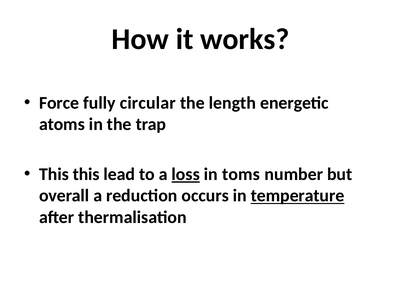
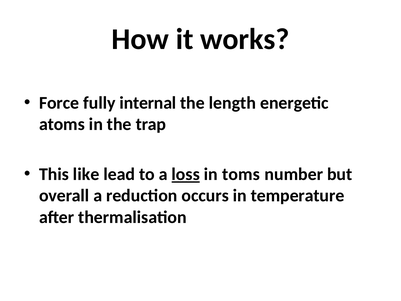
circular: circular -> internal
This this: this -> like
temperature underline: present -> none
